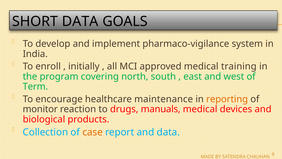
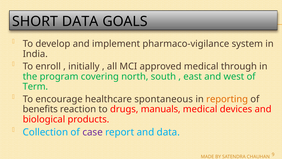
training: training -> through
maintenance: maintenance -> spontaneous
monitor: monitor -> benefits
case colour: orange -> purple
